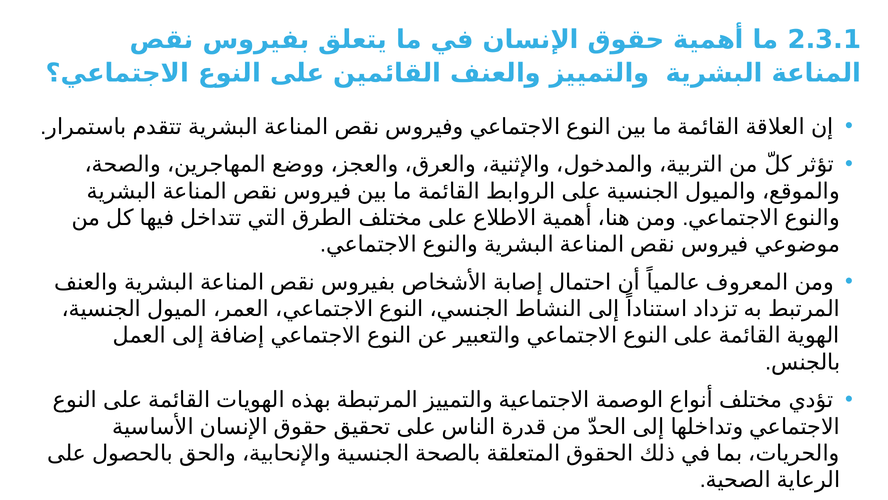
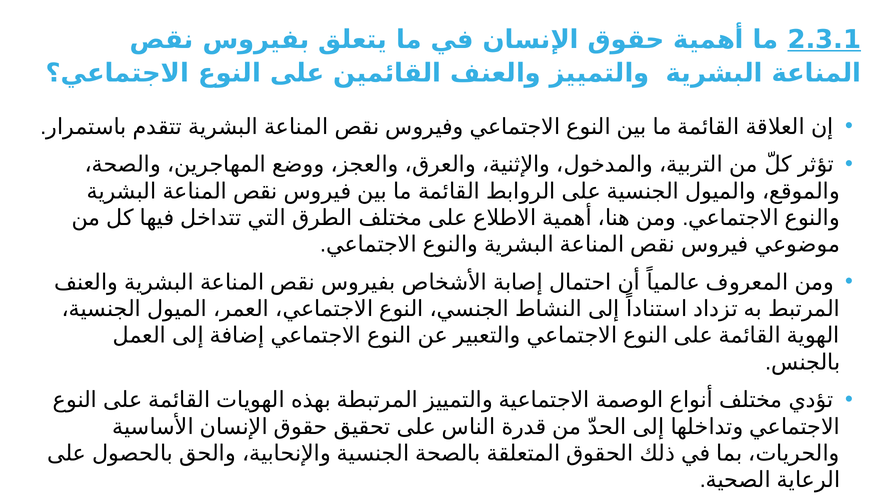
2.3.1 underline: none -> present
